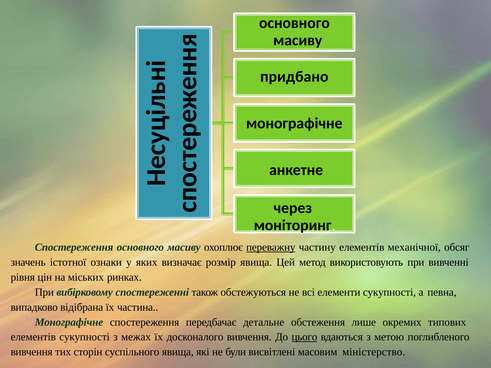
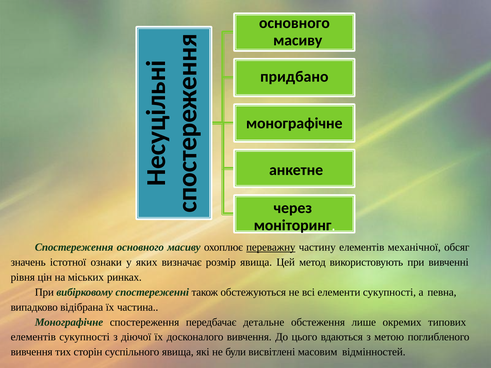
межах: межах -> діючої
цього underline: present -> none
міністерство: міністерство -> відмінностей
